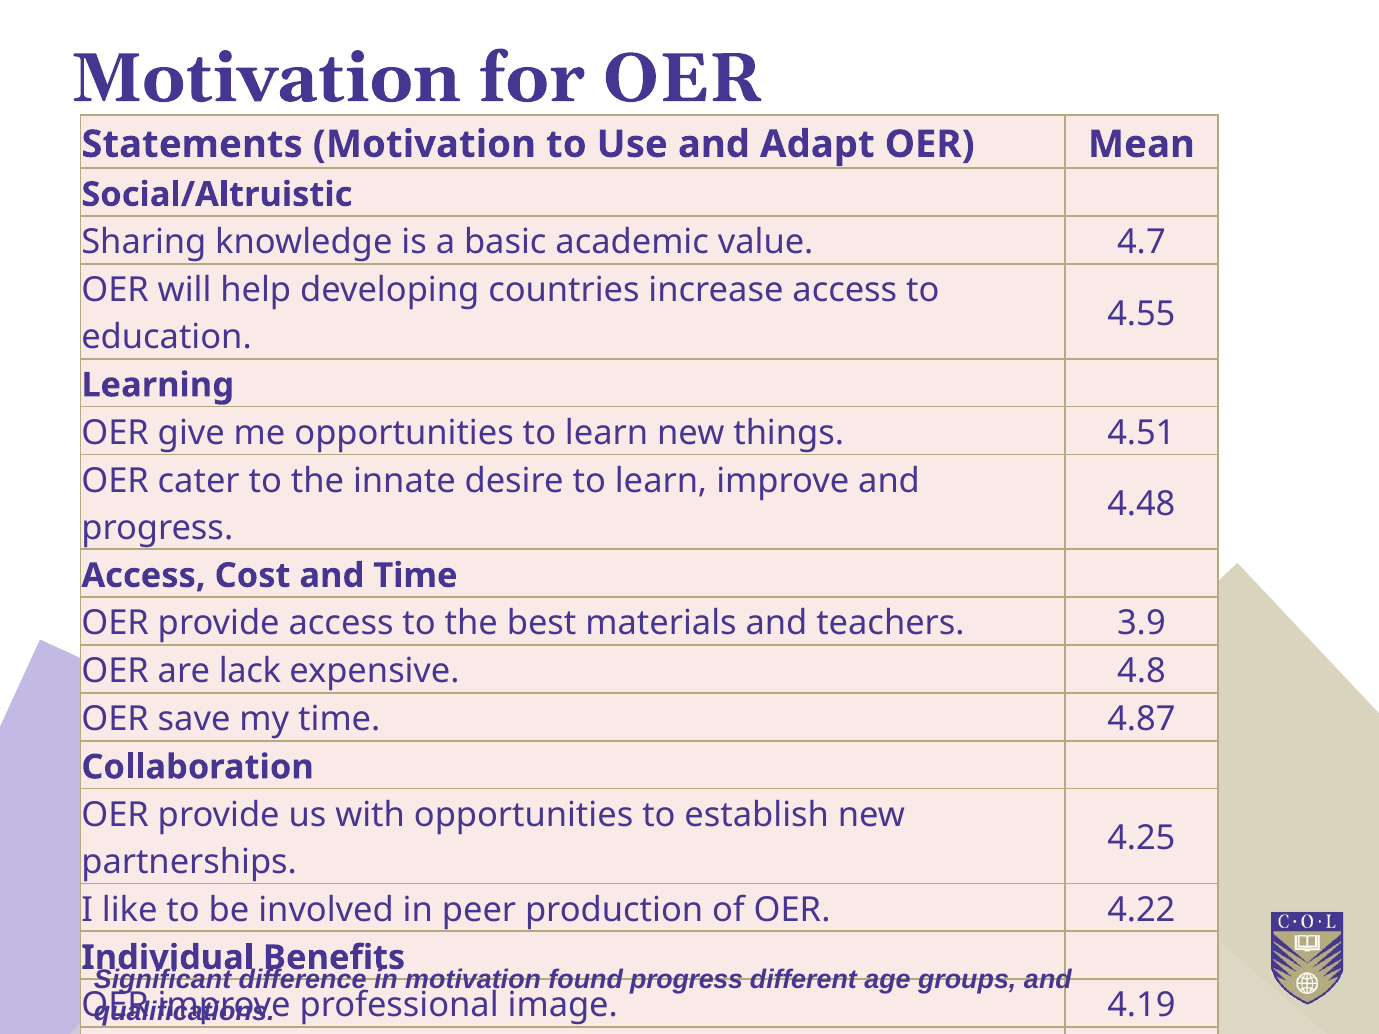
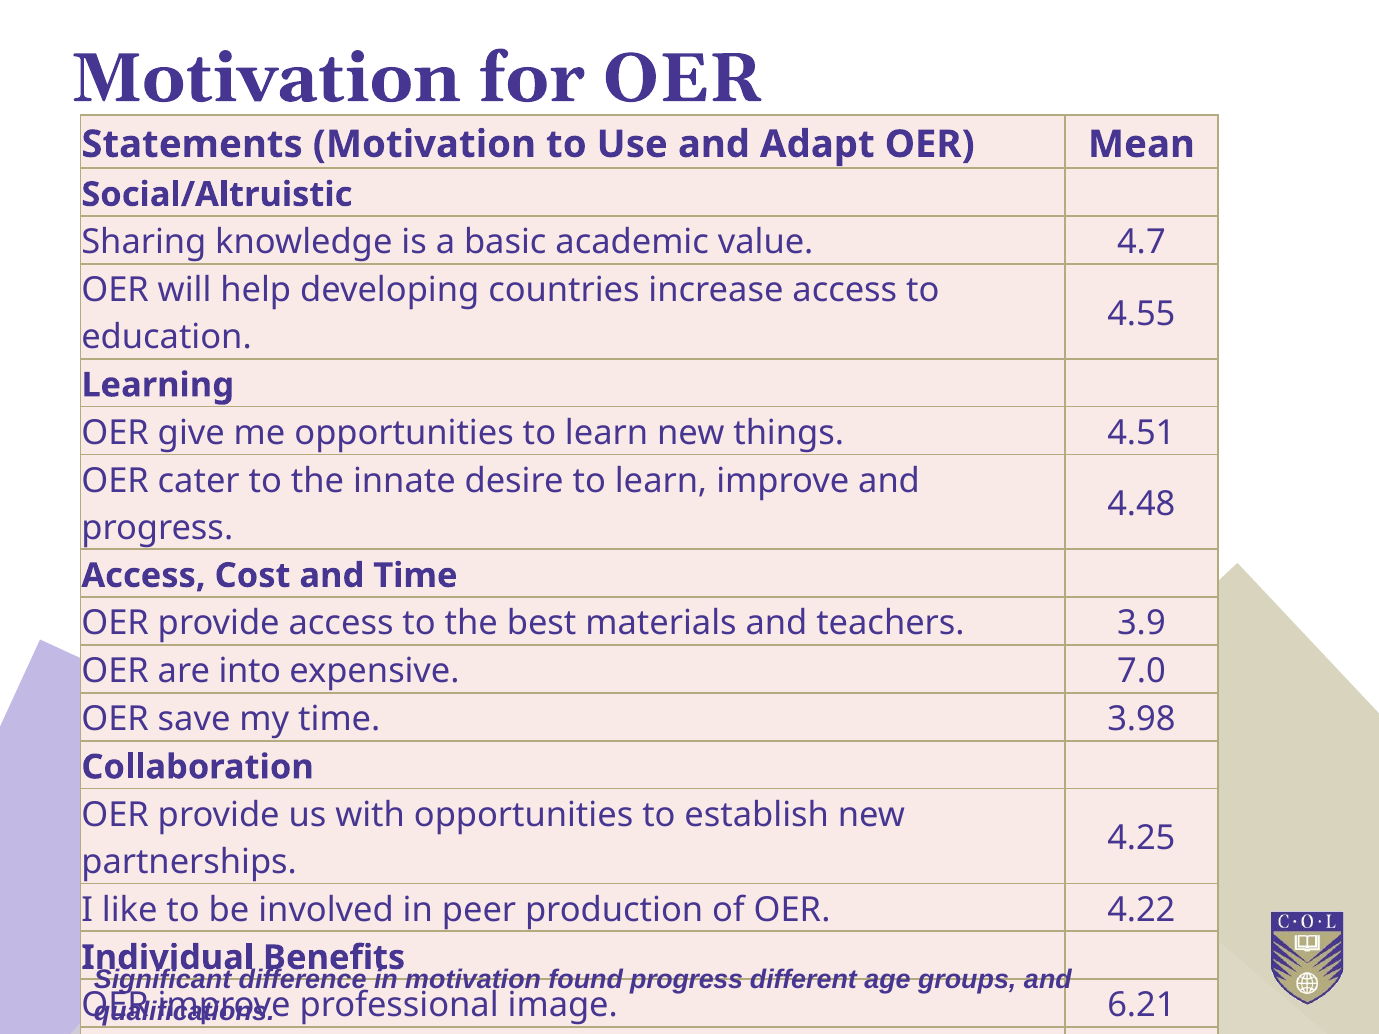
lack: lack -> into
4.8: 4.8 -> 7.0
4.87: 4.87 -> 3.98
4.19: 4.19 -> 6.21
